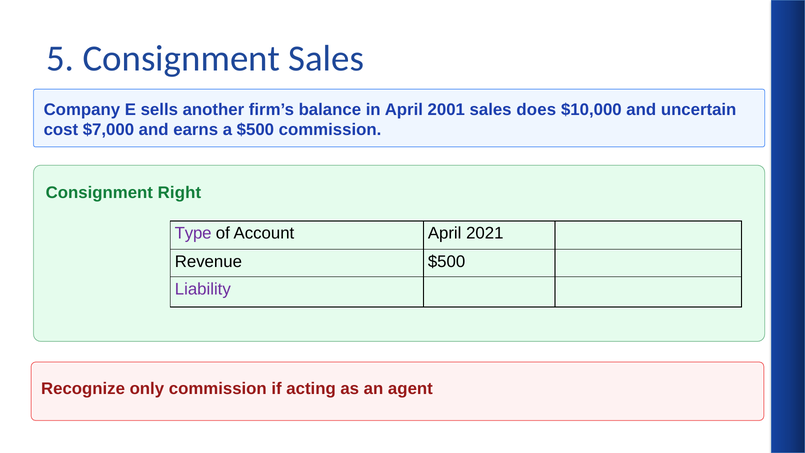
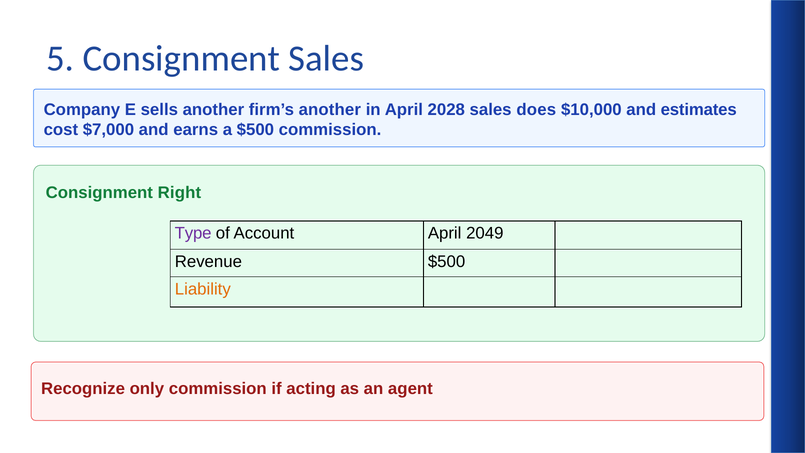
firm’s balance: balance -> another
2001: 2001 -> 2028
uncertain: uncertain -> estimates
2021: 2021 -> 2049
Liability colour: purple -> orange
